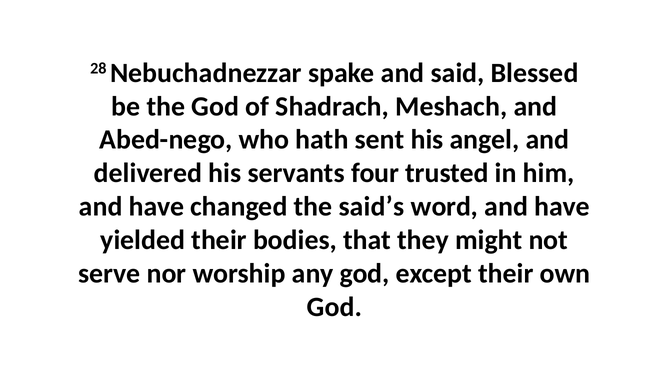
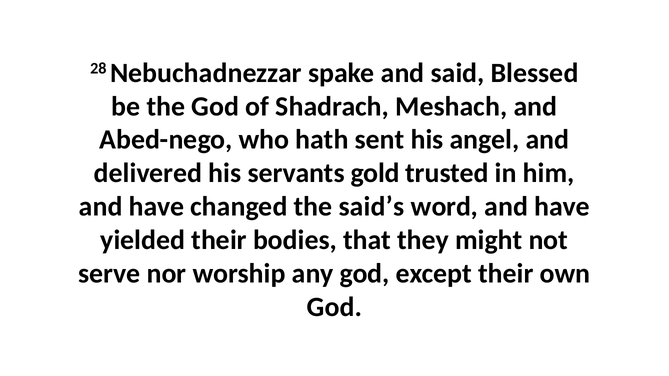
four: four -> gold
